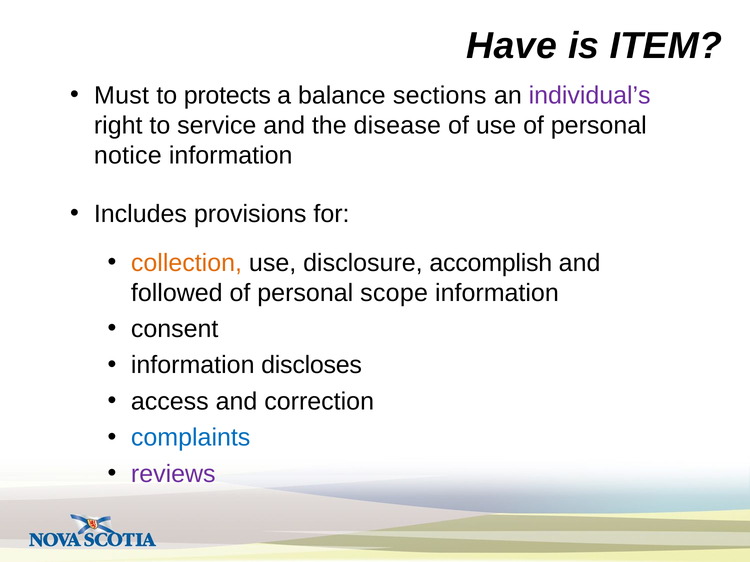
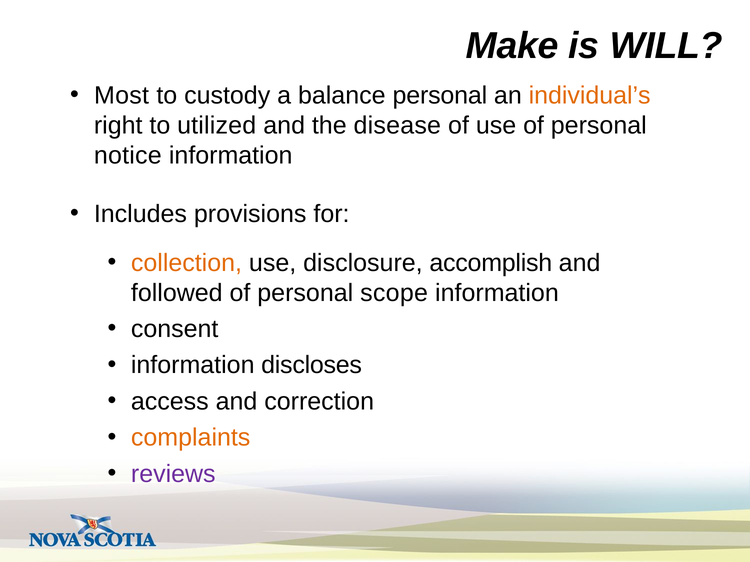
Have: Have -> Make
ITEM: ITEM -> WILL
Must: Must -> Most
protects: protects -> custody
balance sections: sections -> personal
individual’s colour: purple -> orange
service: service -> utilized
complaints colour: blue -> orange
